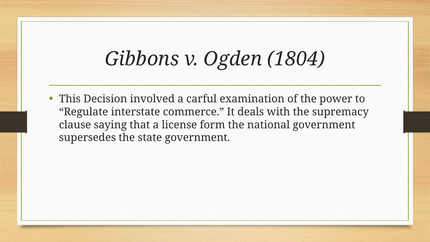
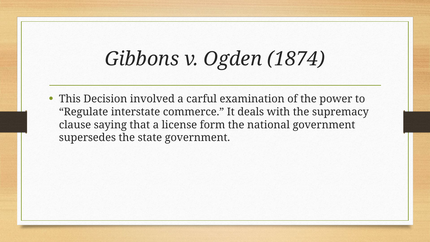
1804: 1804 -> 1874
